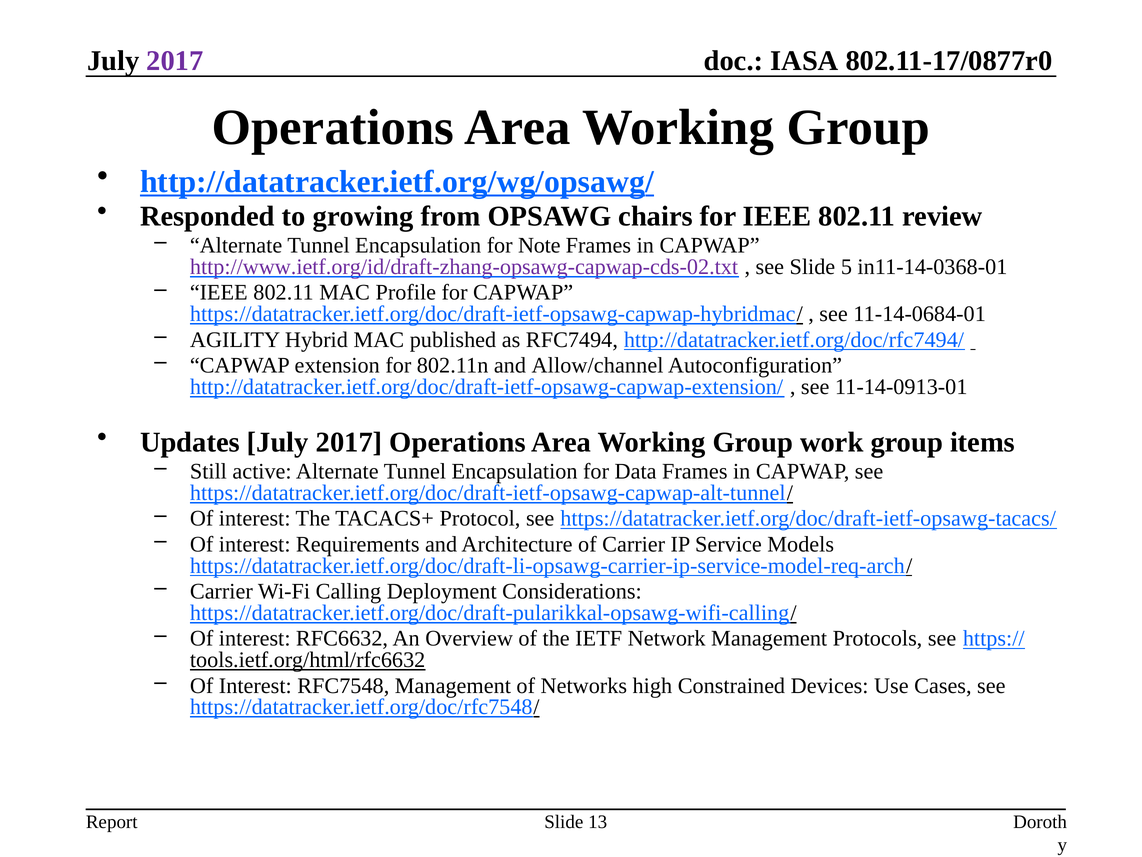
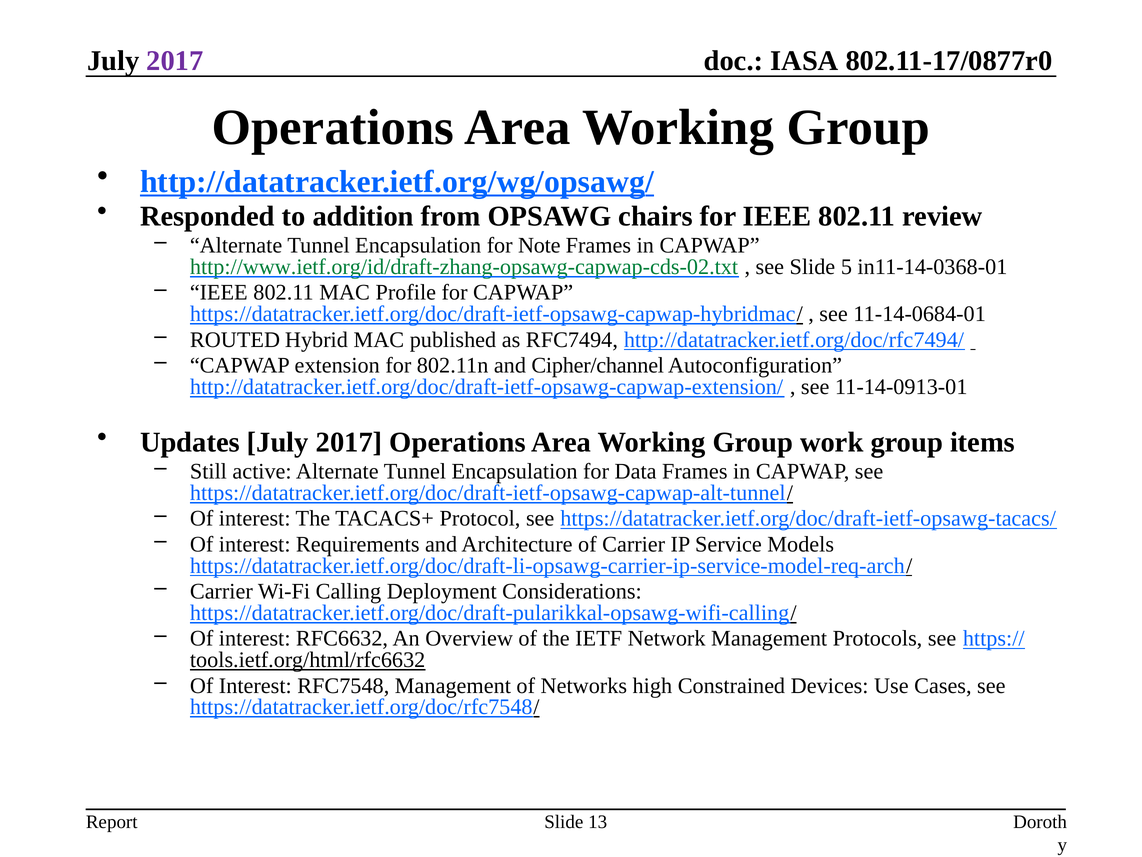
growing: growing -> addition
http://www.ietf.org/id/draft-zhang-opsawg-capwap-cds-02.txt colour: purple -> green
AGILITY: AGILITY -> ROUTED
Allow/channel: Allow/channel -> Cipher/channel
